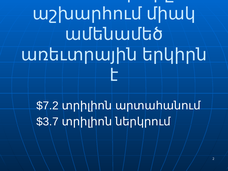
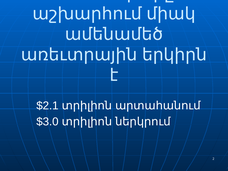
$7.2: $7.2 -> $2.1
$3.7: $3.7 -> $3.0
